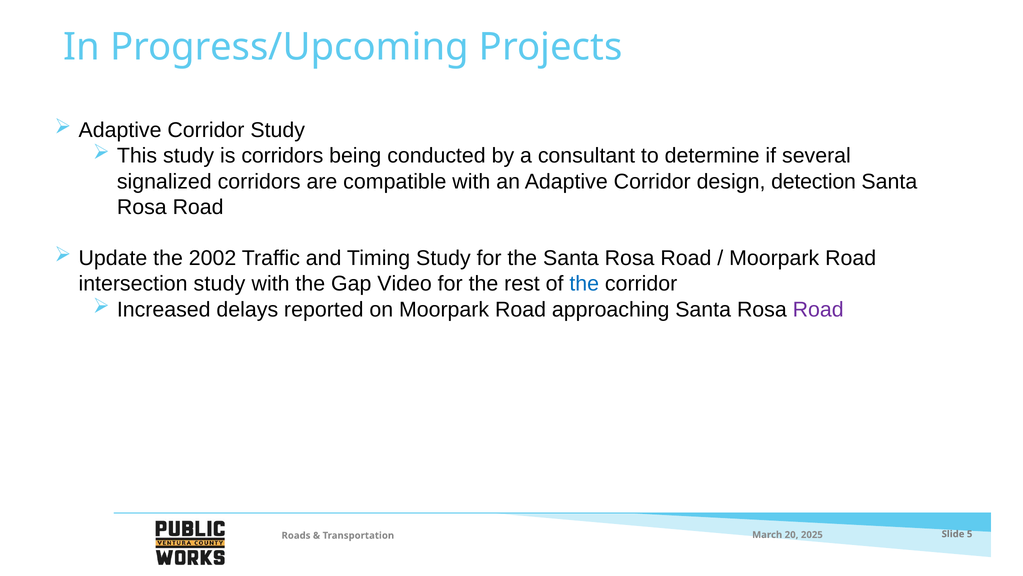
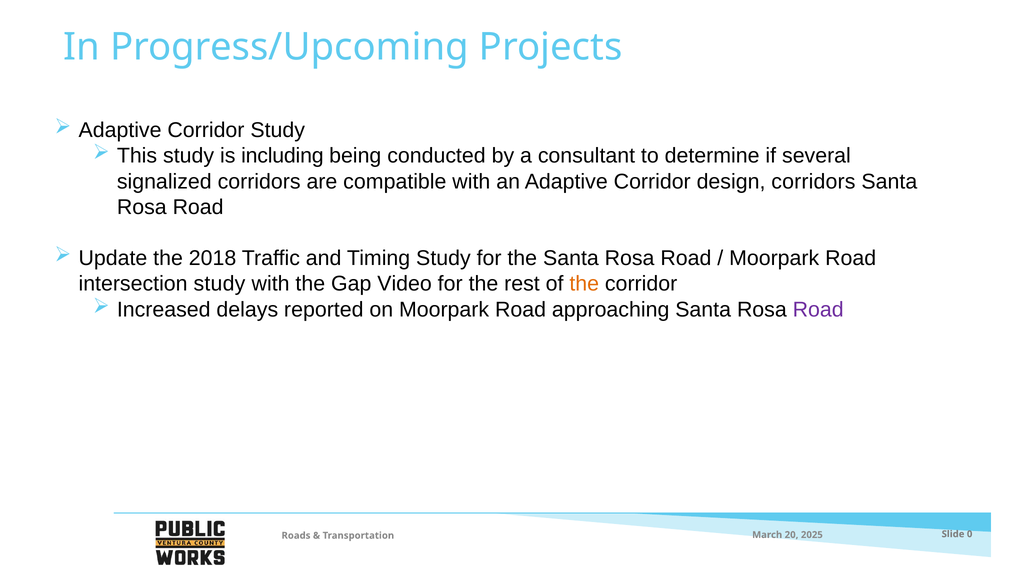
is corridors: corridors -> including
design detection: detection -> corridors
2002: 2002 -> 2018
the at (584, 284) colour: blue -> orange
5: 5 -> 0
